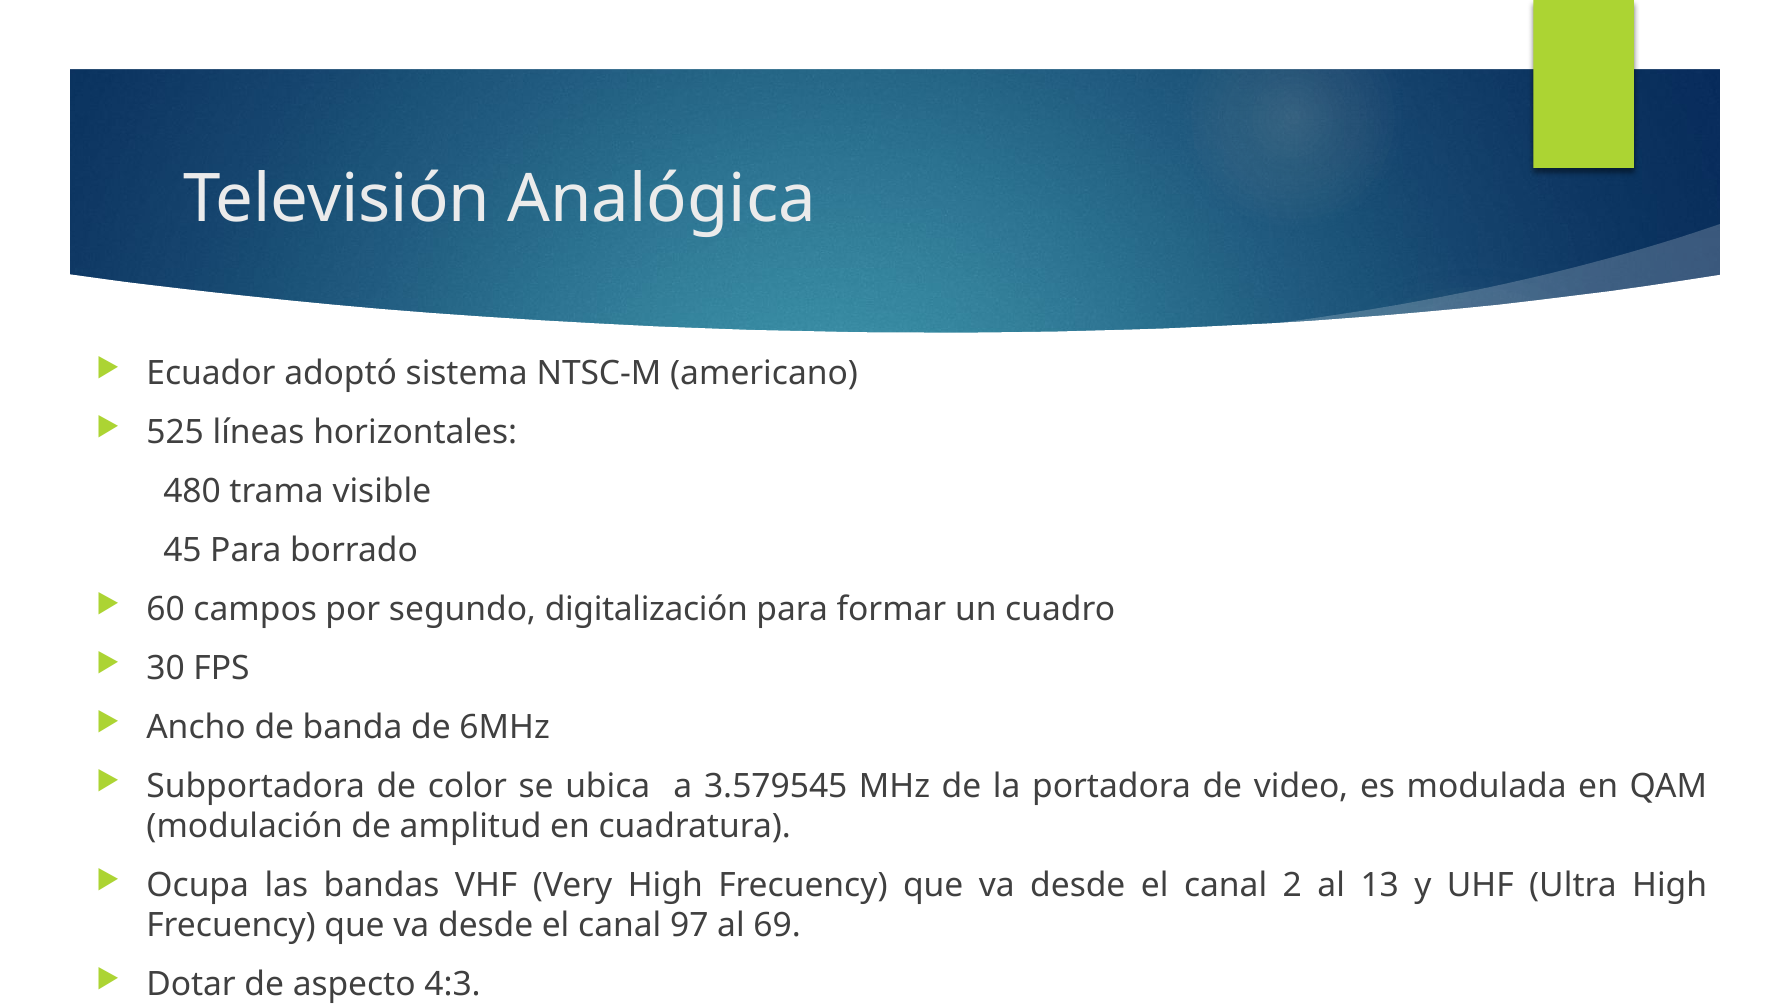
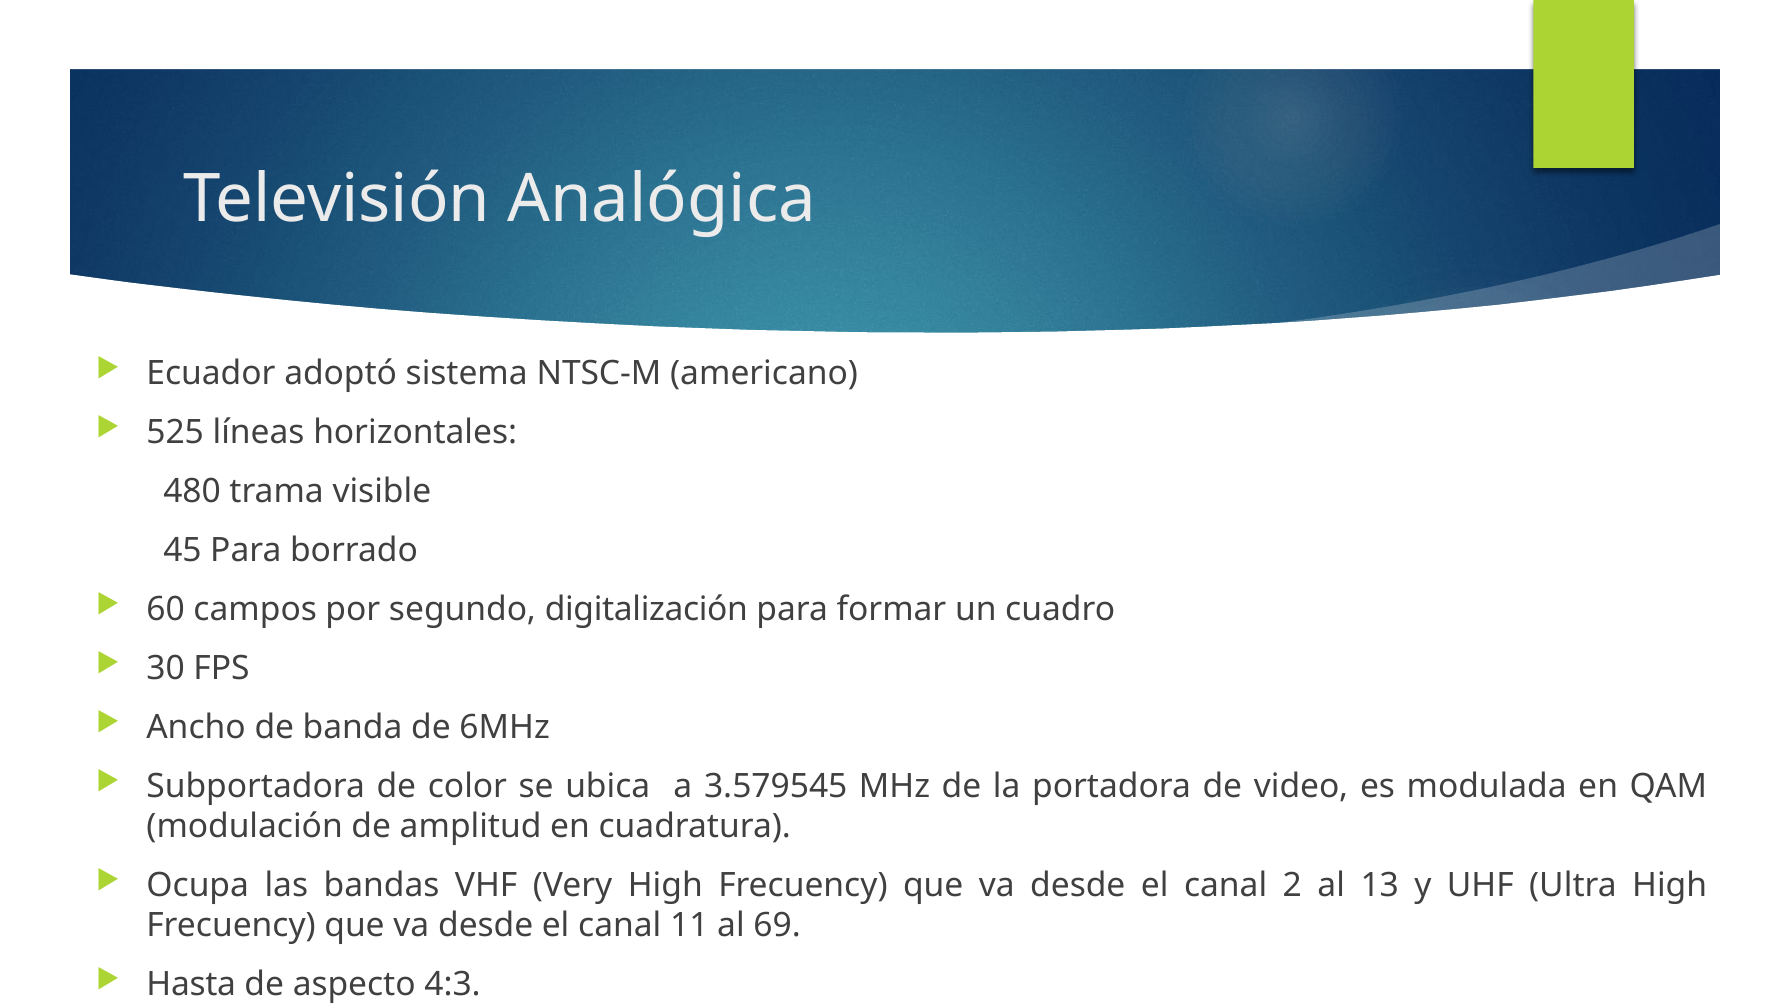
97: 97 -> 11
Dotar: Dotar -> Hasta
